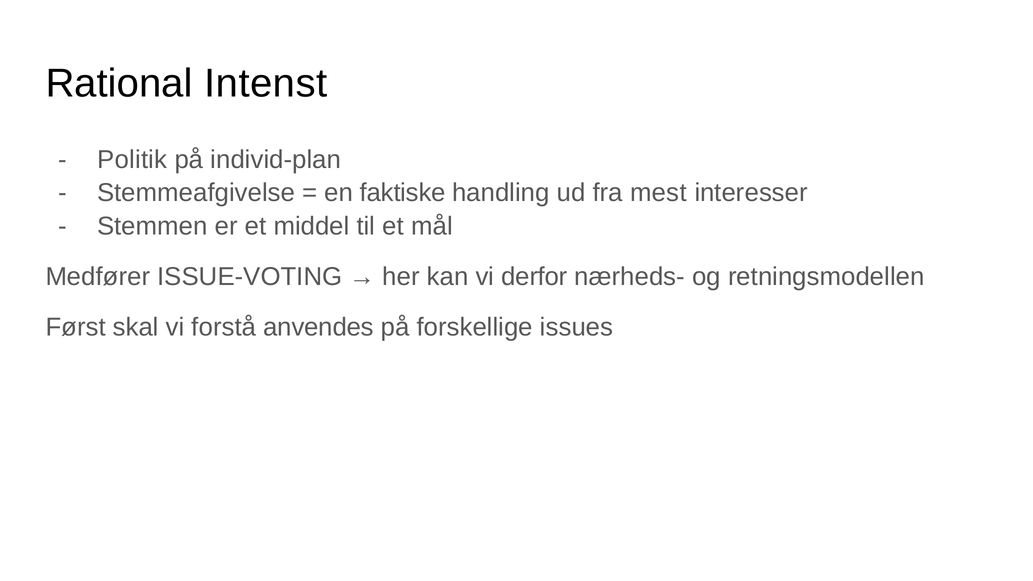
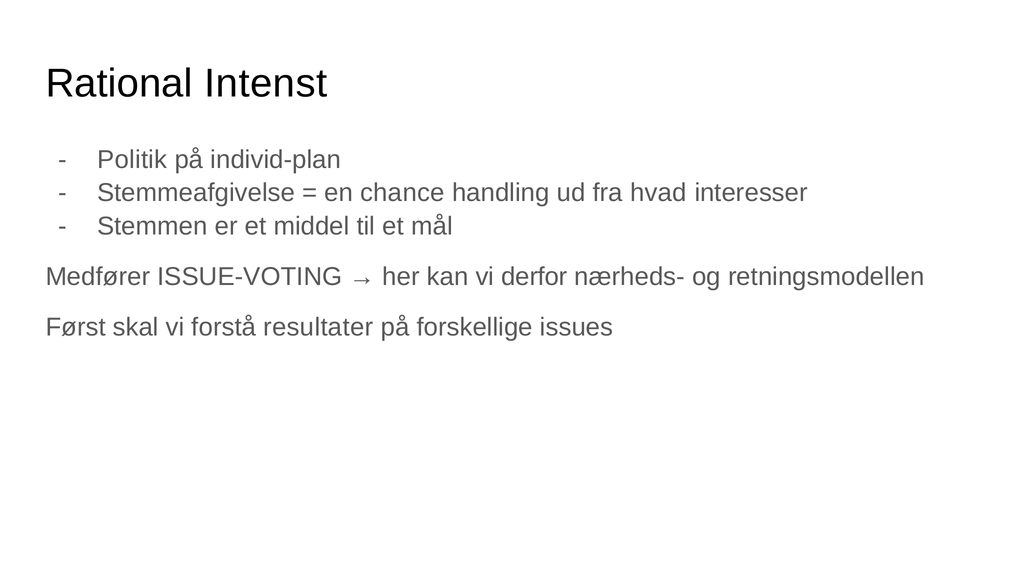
faktiske: faktiske -> chance
mest: mest -> hvad
anvendes: anvendes -> resultater
